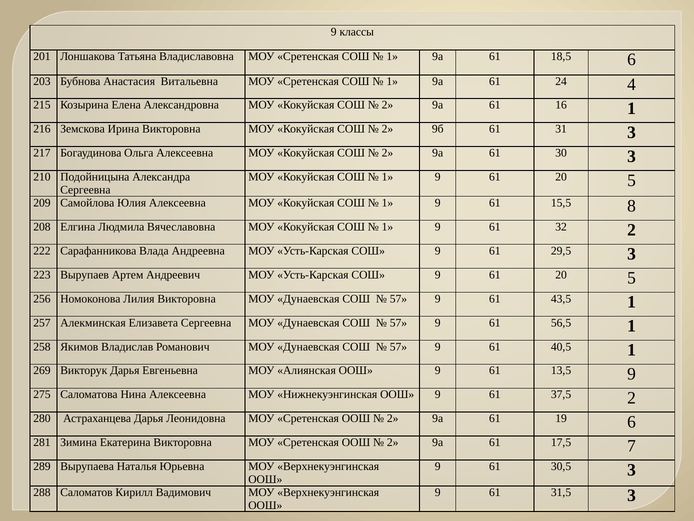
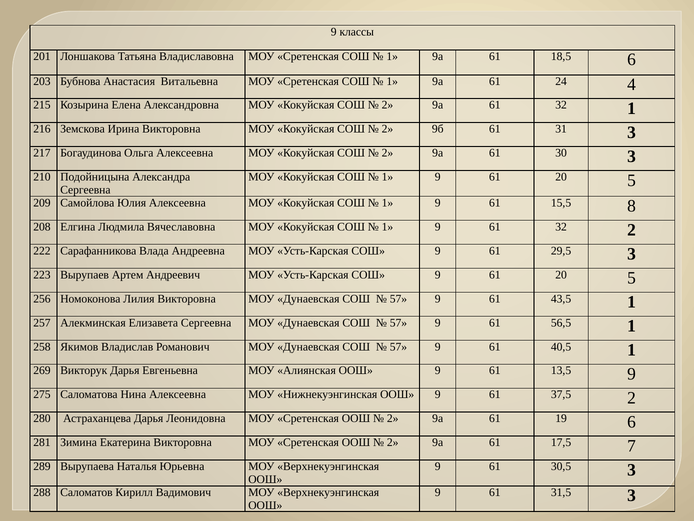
9а 61 16: 16 -> 32
